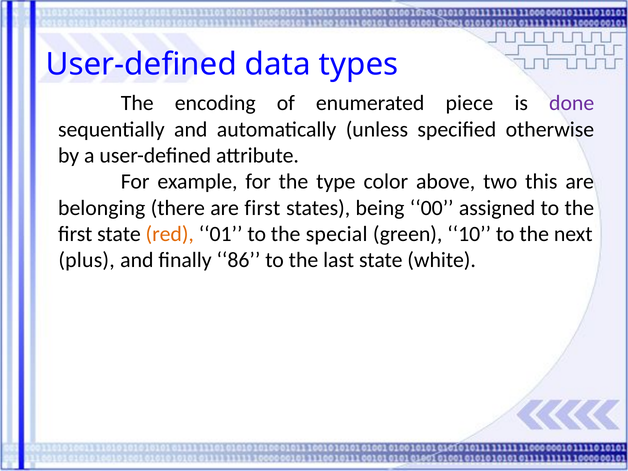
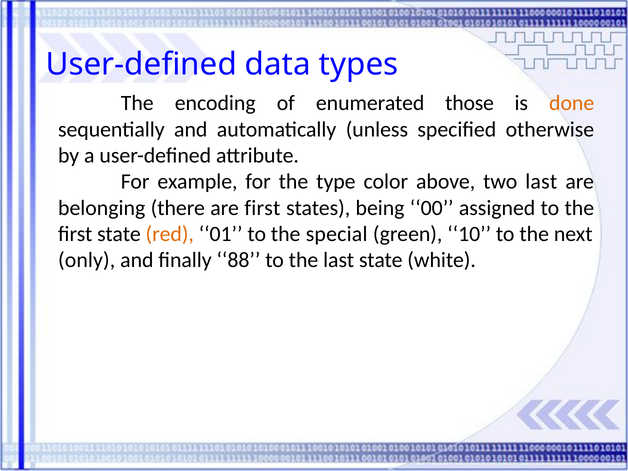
piece: piece -> those
done colour: purple -> orange
two this: this -> last
plus: plus -> only
86: 86 -> 88
